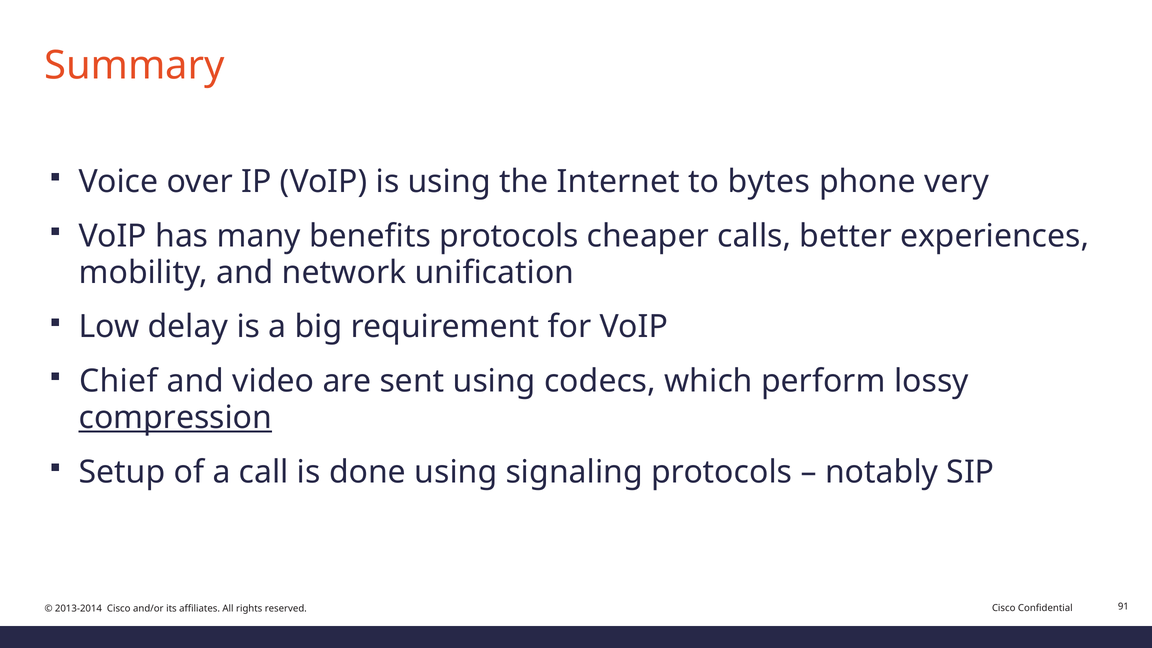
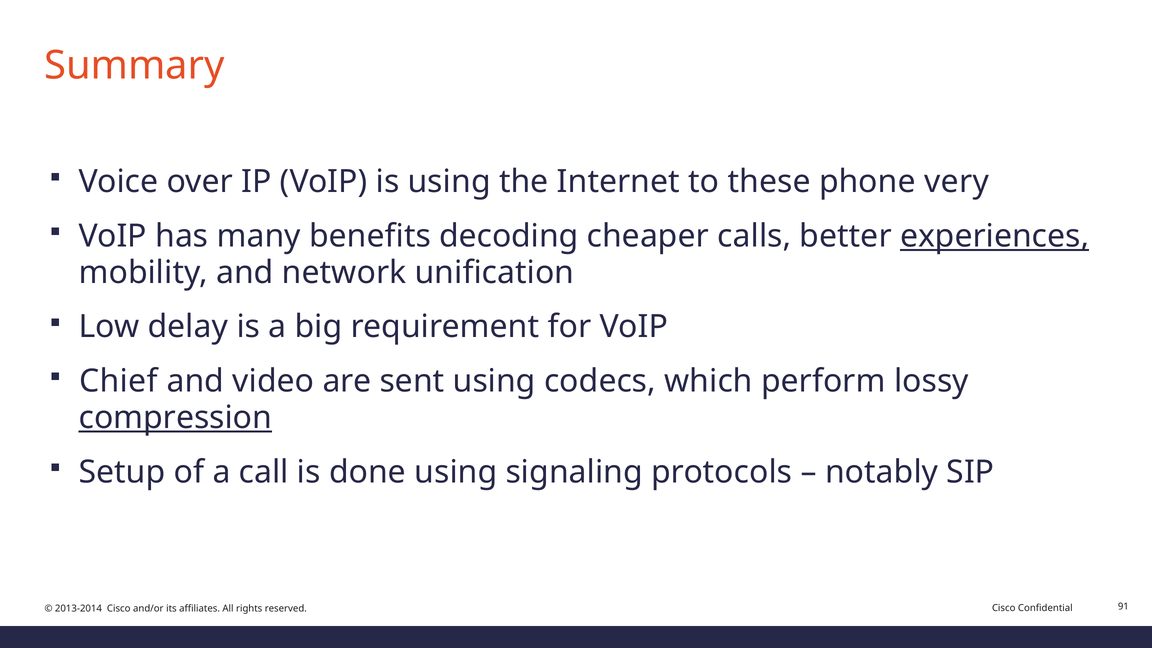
bytes: bytes -> these
benefits protocols: protocols -> decoding
experiences underline: none -> present
